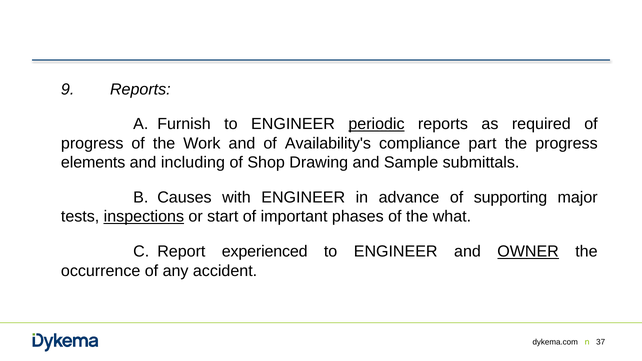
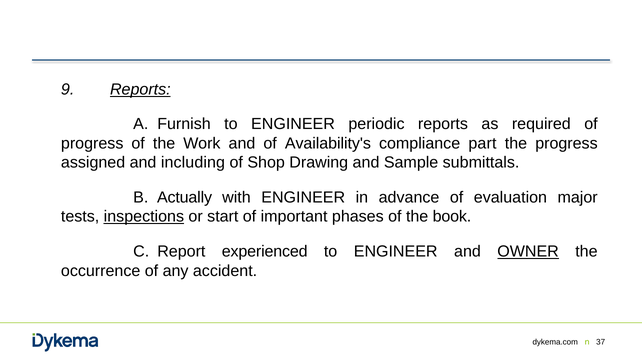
Reports at (140, 89) underline: none -> present
periodic underline: present -> none
elements: elements -> assigned
Causes: Causes -> Actually
supporting: supporting -> evaluation
what: what -> book
